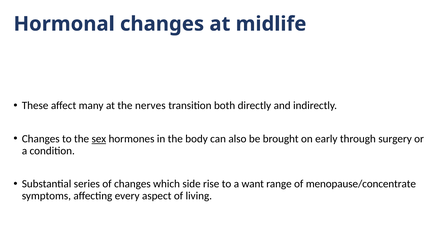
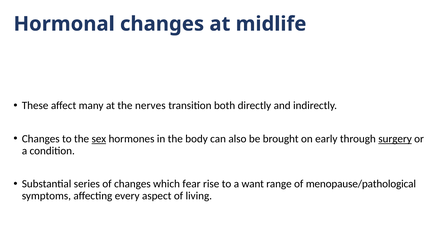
surgery underline: none -> present
side: side -> fear
menopause/concentrate: menopause/concentrate -> menopause/pathological
